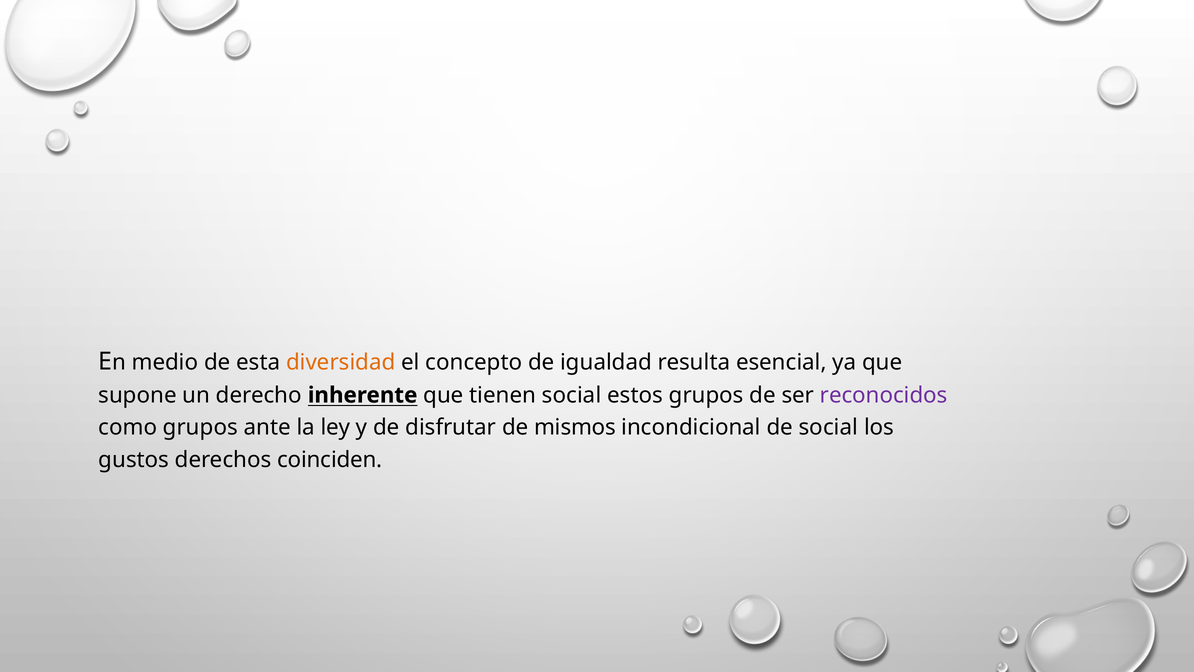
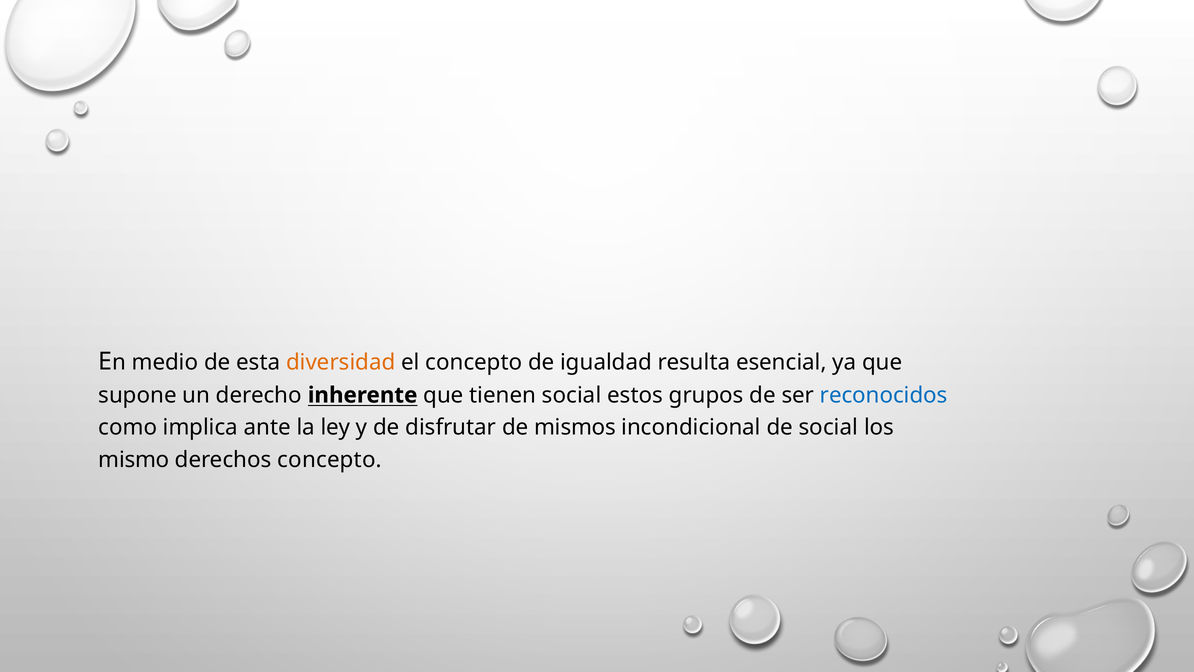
reconocidos colour: purple -> blue
como grupos: grupos -> implica
gustos: gustos -> mismo
derechos coinciden: coinciden -> concepto
